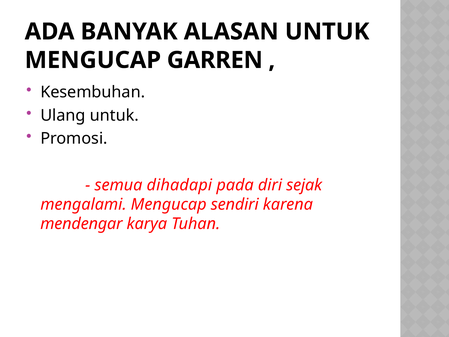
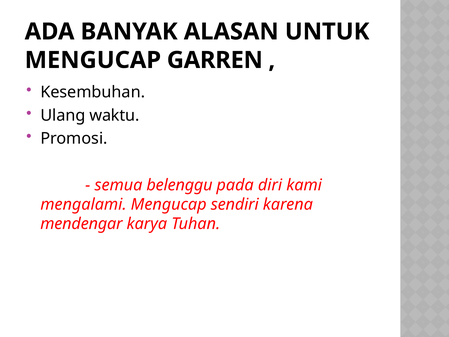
Ulang untuk: untuk -> waktu
dihadapi: dihadapi -> belenggu
sejak: sejak -> kami
